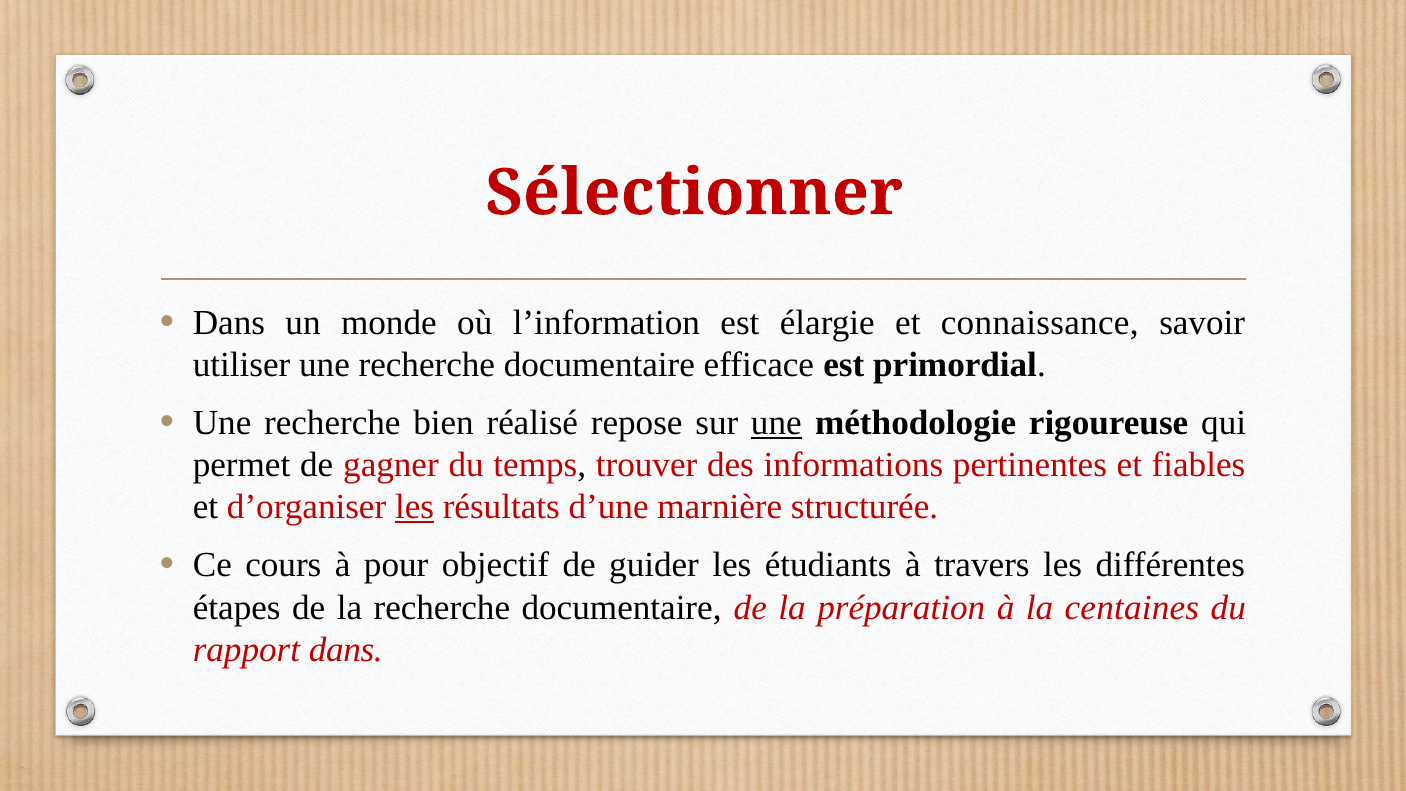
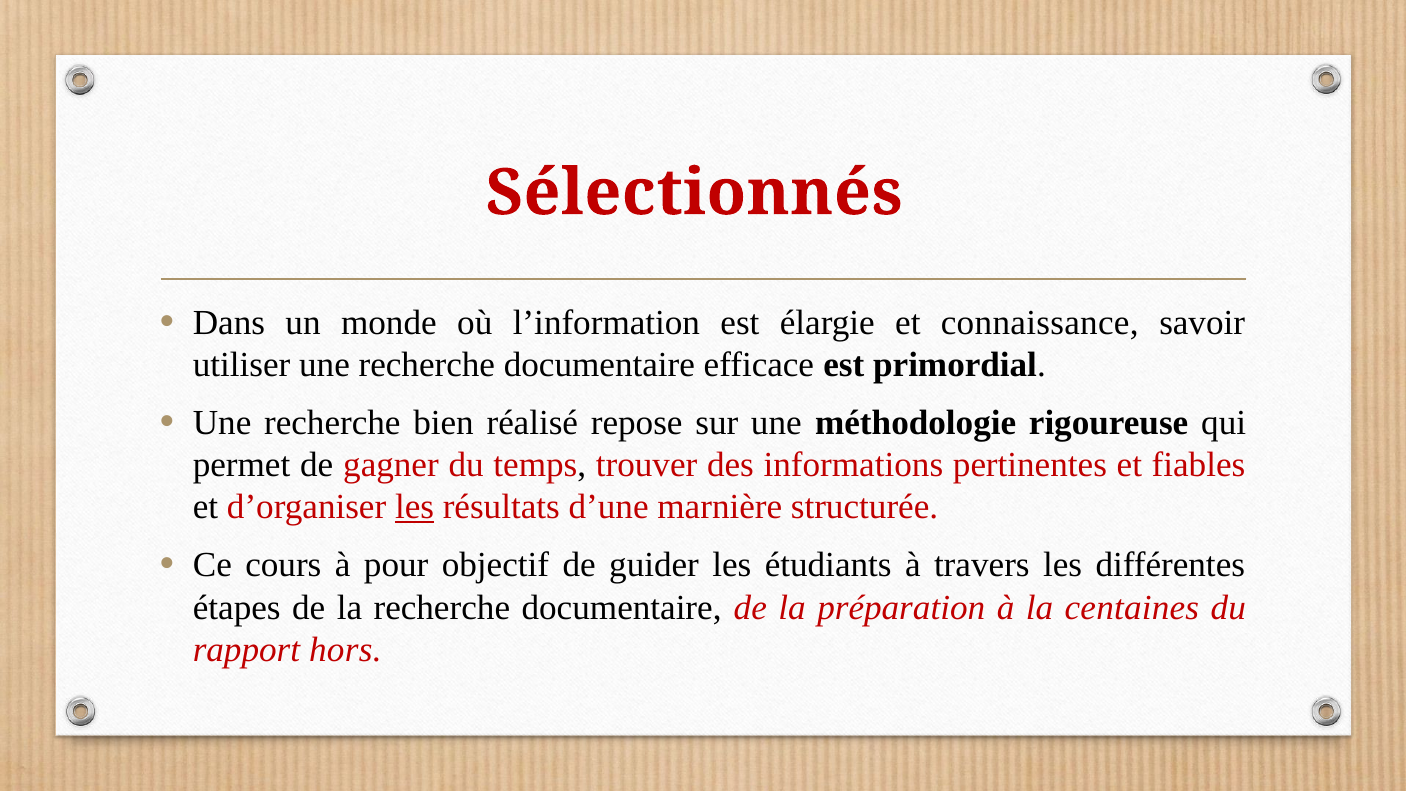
Sélectionner: Sélectionner -> Sélectionnés
une at (776, 423) underline: present -> none
rapport dans: dans -> hors
